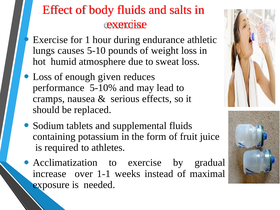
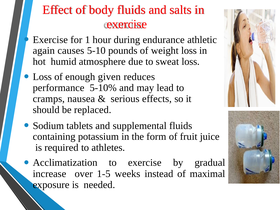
lungs: lungs -> again
1-1: 1-1 -> 1-5
